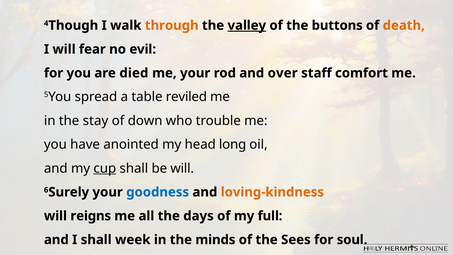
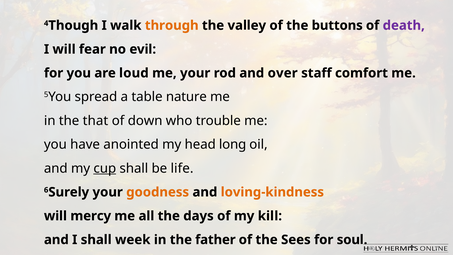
valley underline: present -> none
death colour: orange -> purple
died: died -> loud
reviled: reviled -> nature
stay: stay -> that
be will: will -> life
goodness colour: blue -> orange
reigns: reigns -> mercy
full: full -> kill
minds: minds -> father
